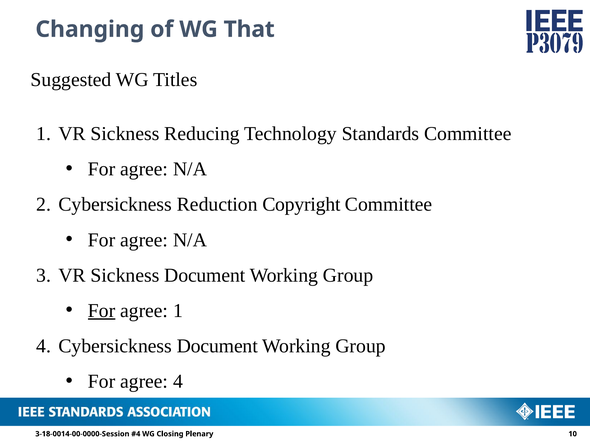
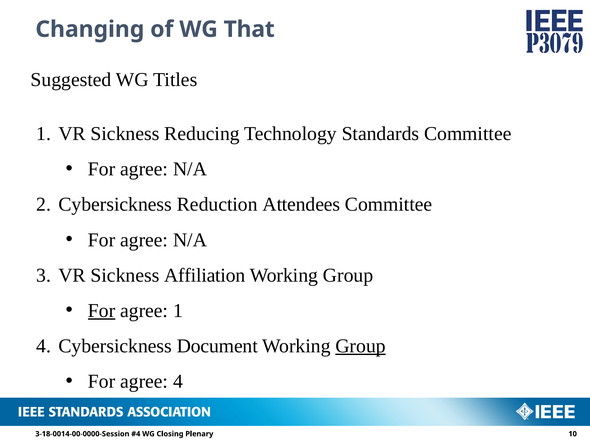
Copyright: Copyright -> Attendees
Sickness Document: Document -> Affiliation
Group at (361, 346) underline: none -> present
